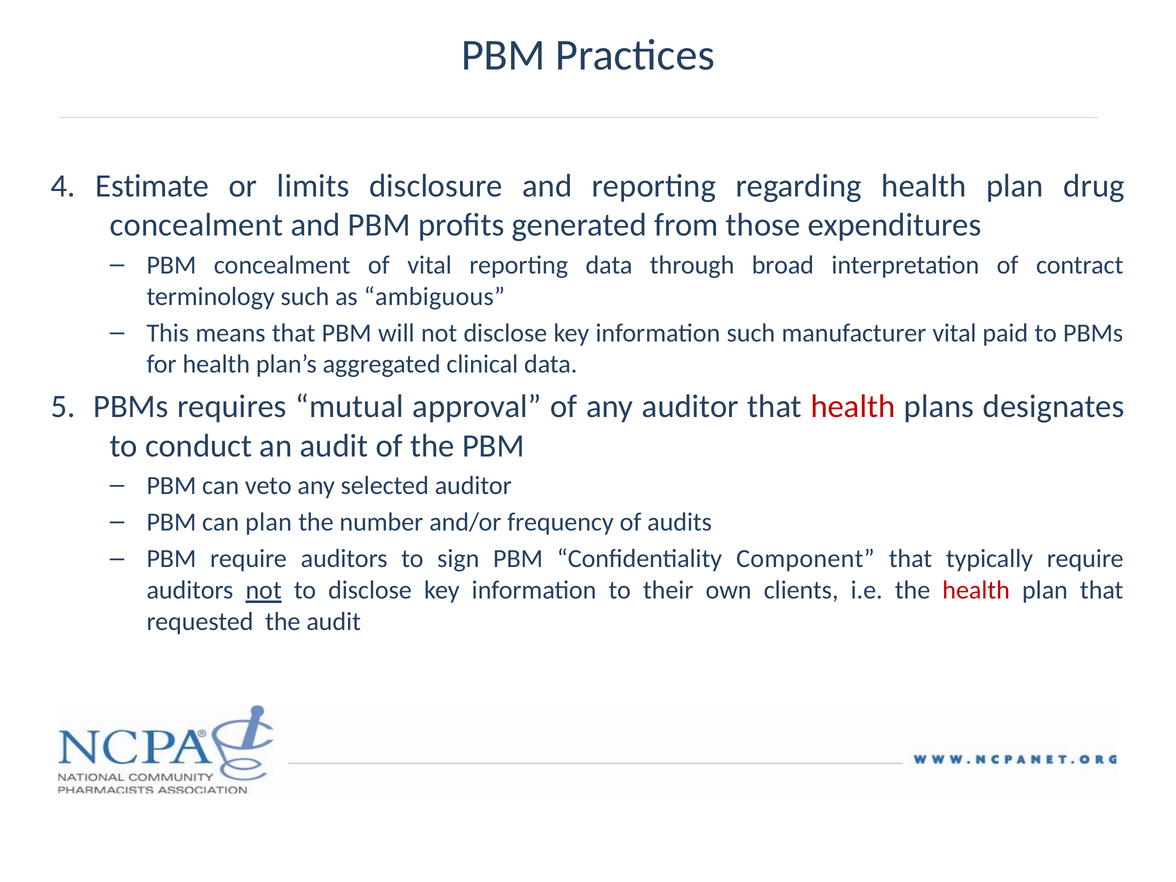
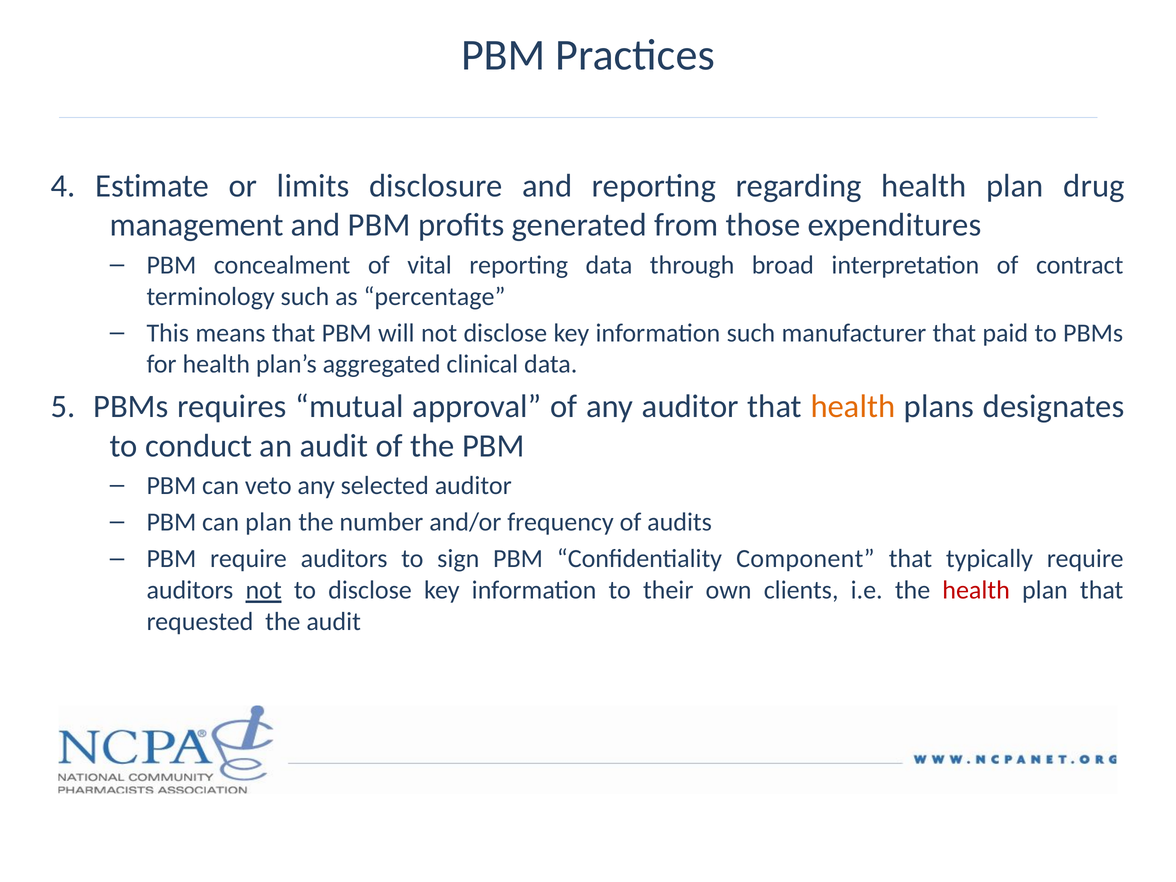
concealment at (196, 225): concealment -> management
ambiguous: ambiguous -> percentage
manufacturer vital: vital -> that
health at (853, 407) colour: red -> orange
